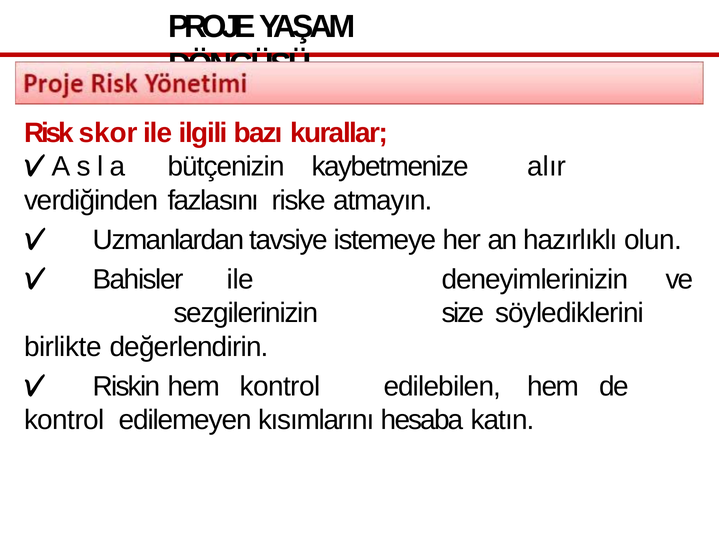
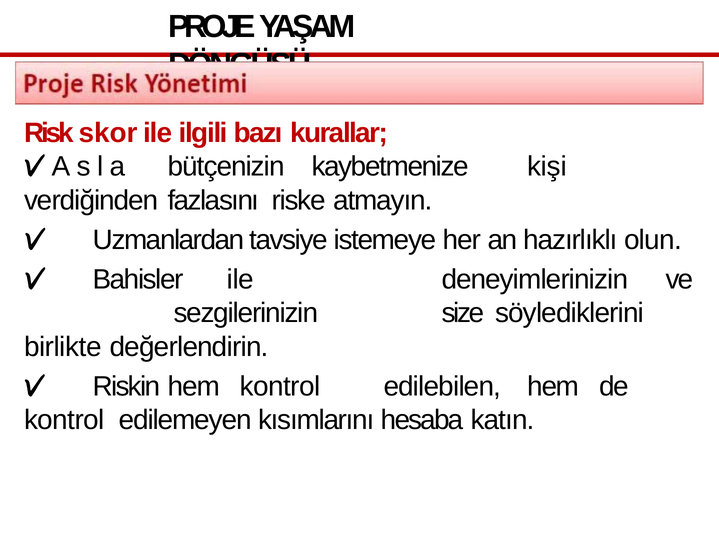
alır: alır -> kişi
